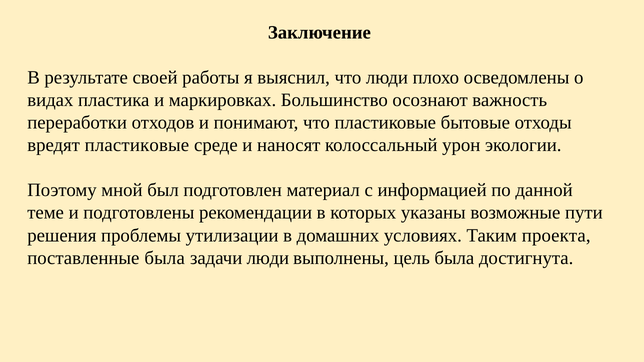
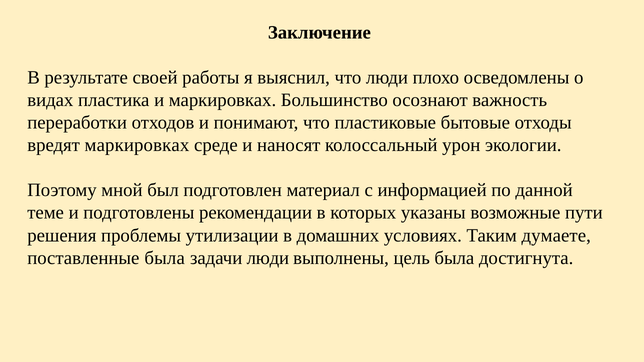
вредят пластиковые: пластиковые -> маркировках
проекта: проекта -> думаете
